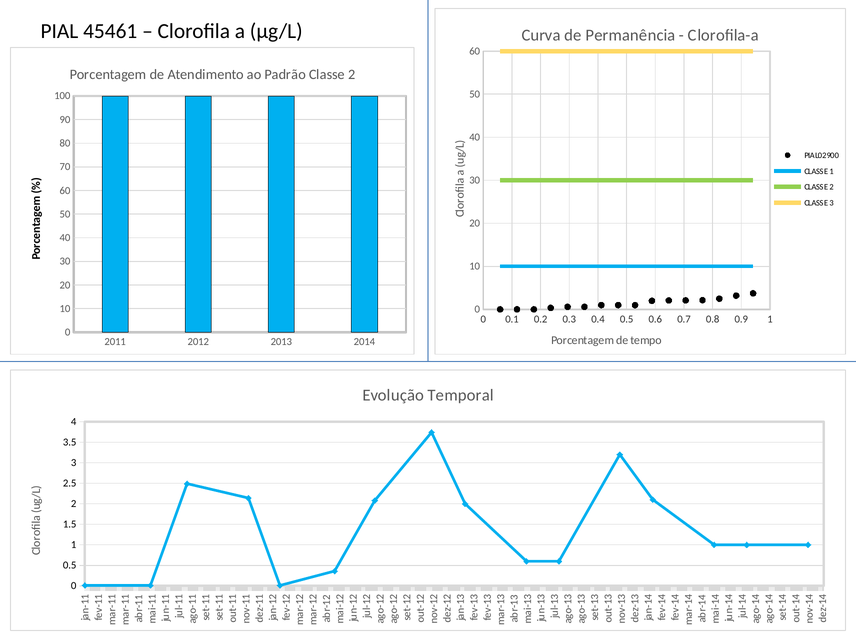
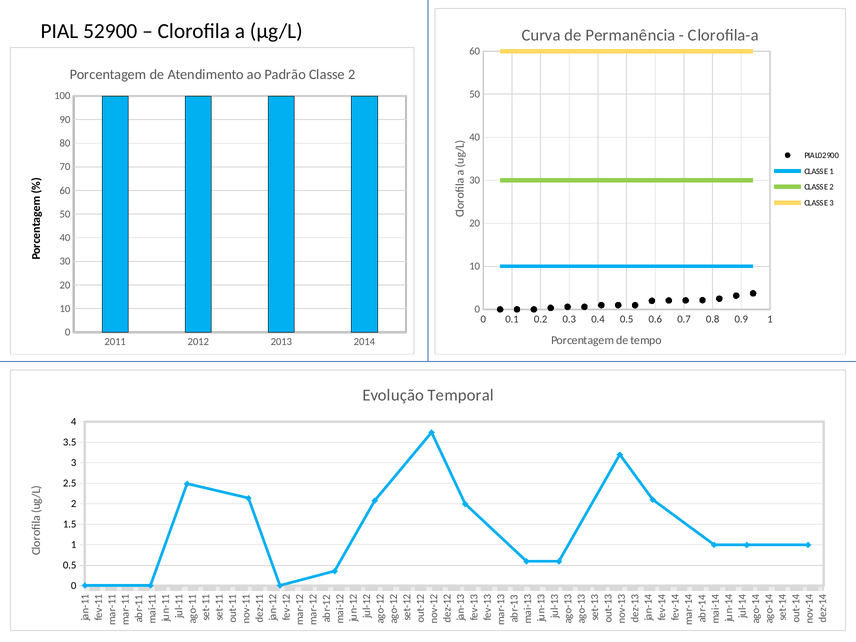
45461: 45461 -> 52900
